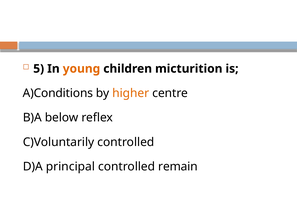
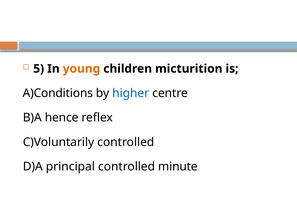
higher colour: orange -> blue
below: below -> hence
remain: remain -> minute
